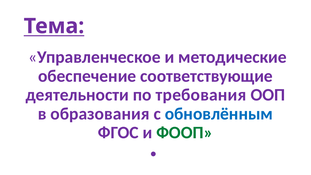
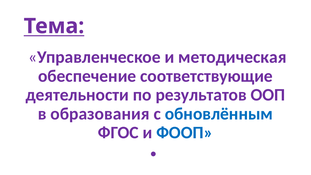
методические: методические -> методическая
требования: требования -> результатов
ФООП colour: green -> blue
